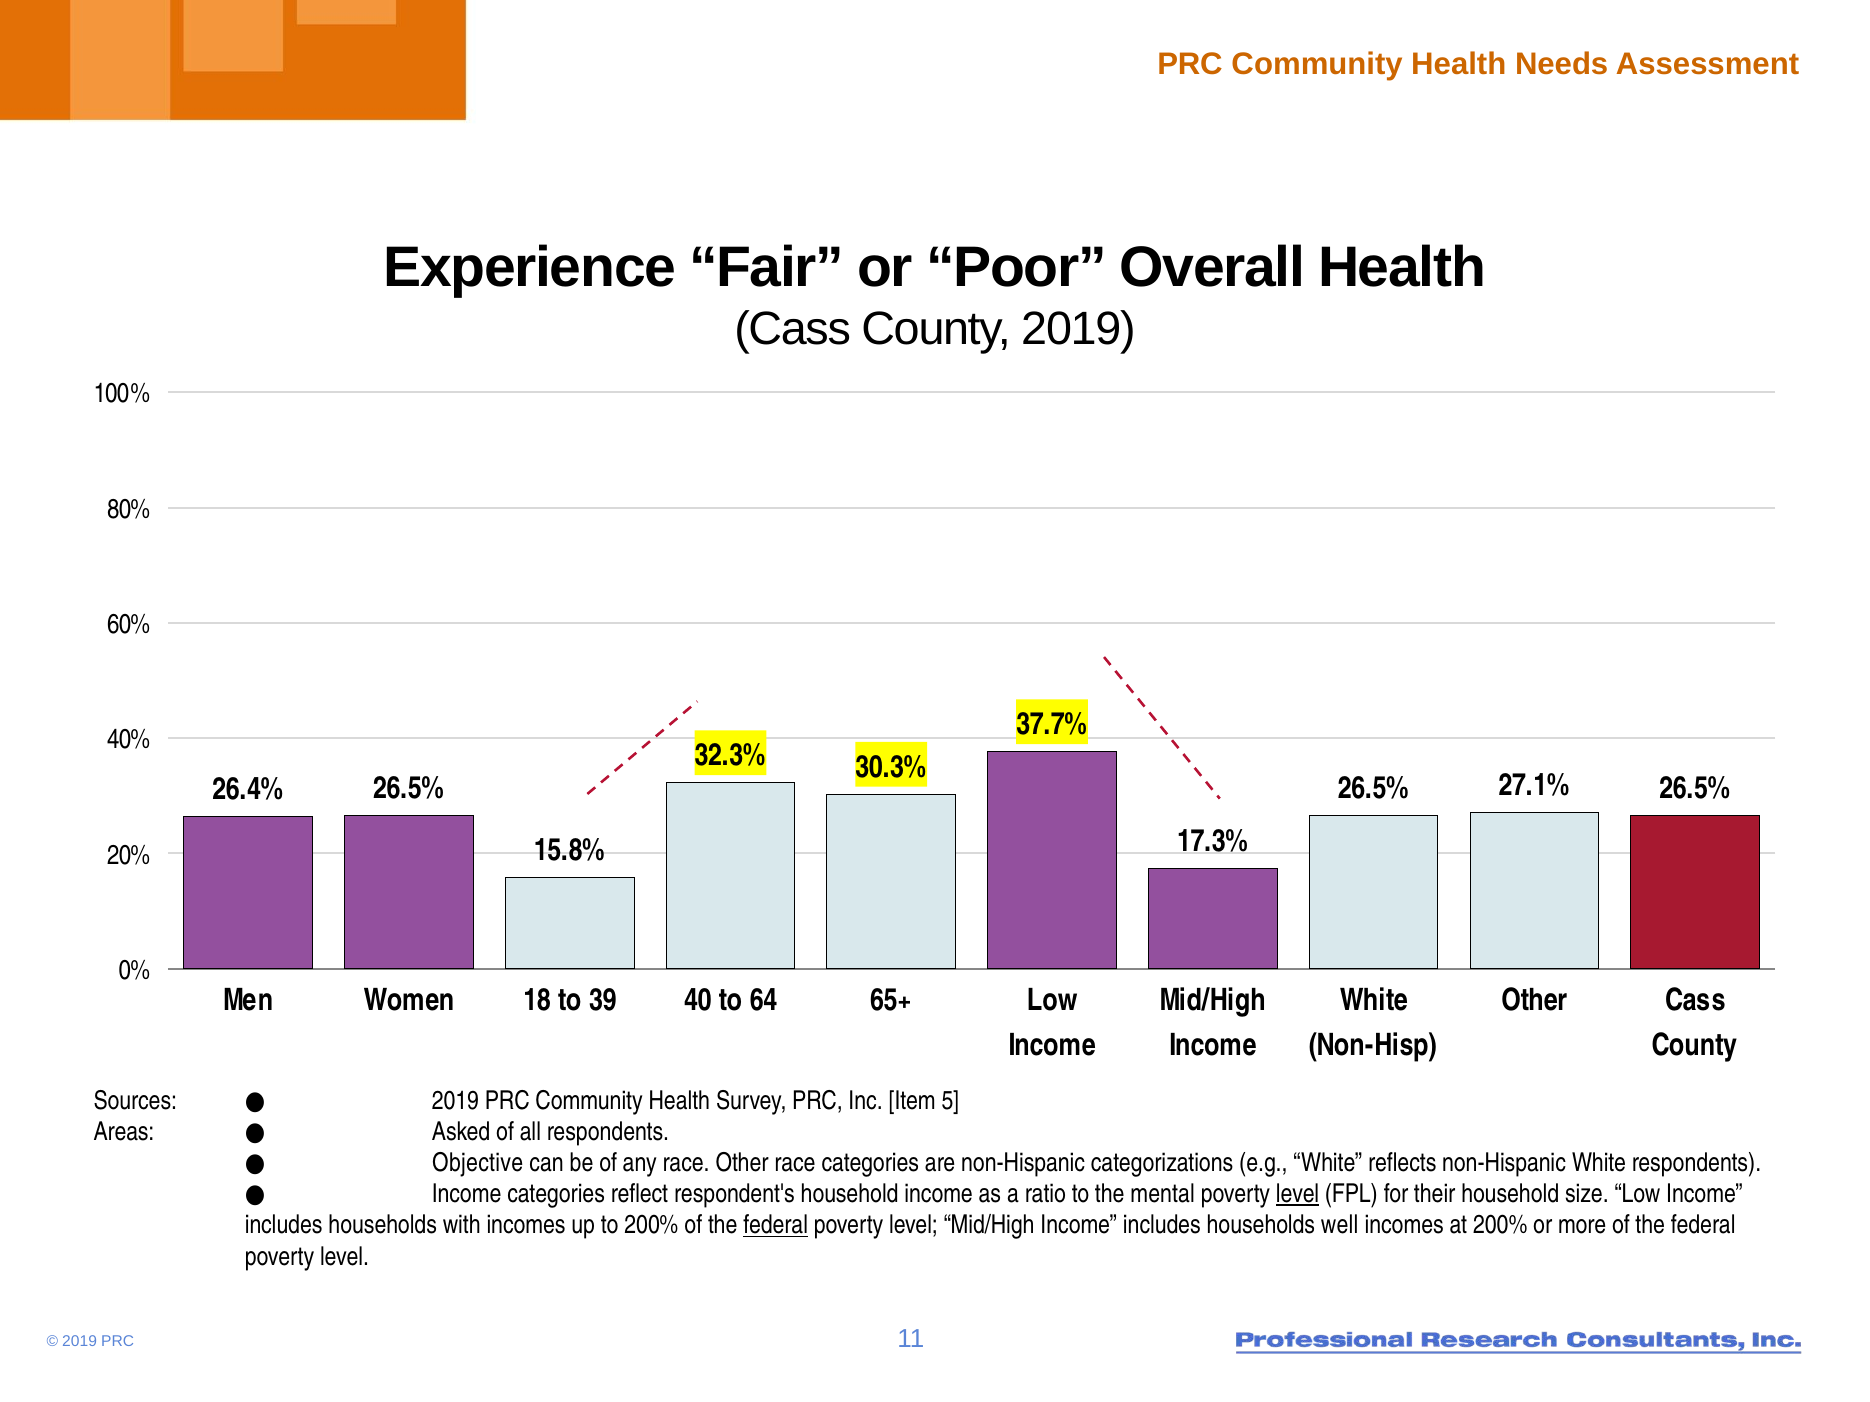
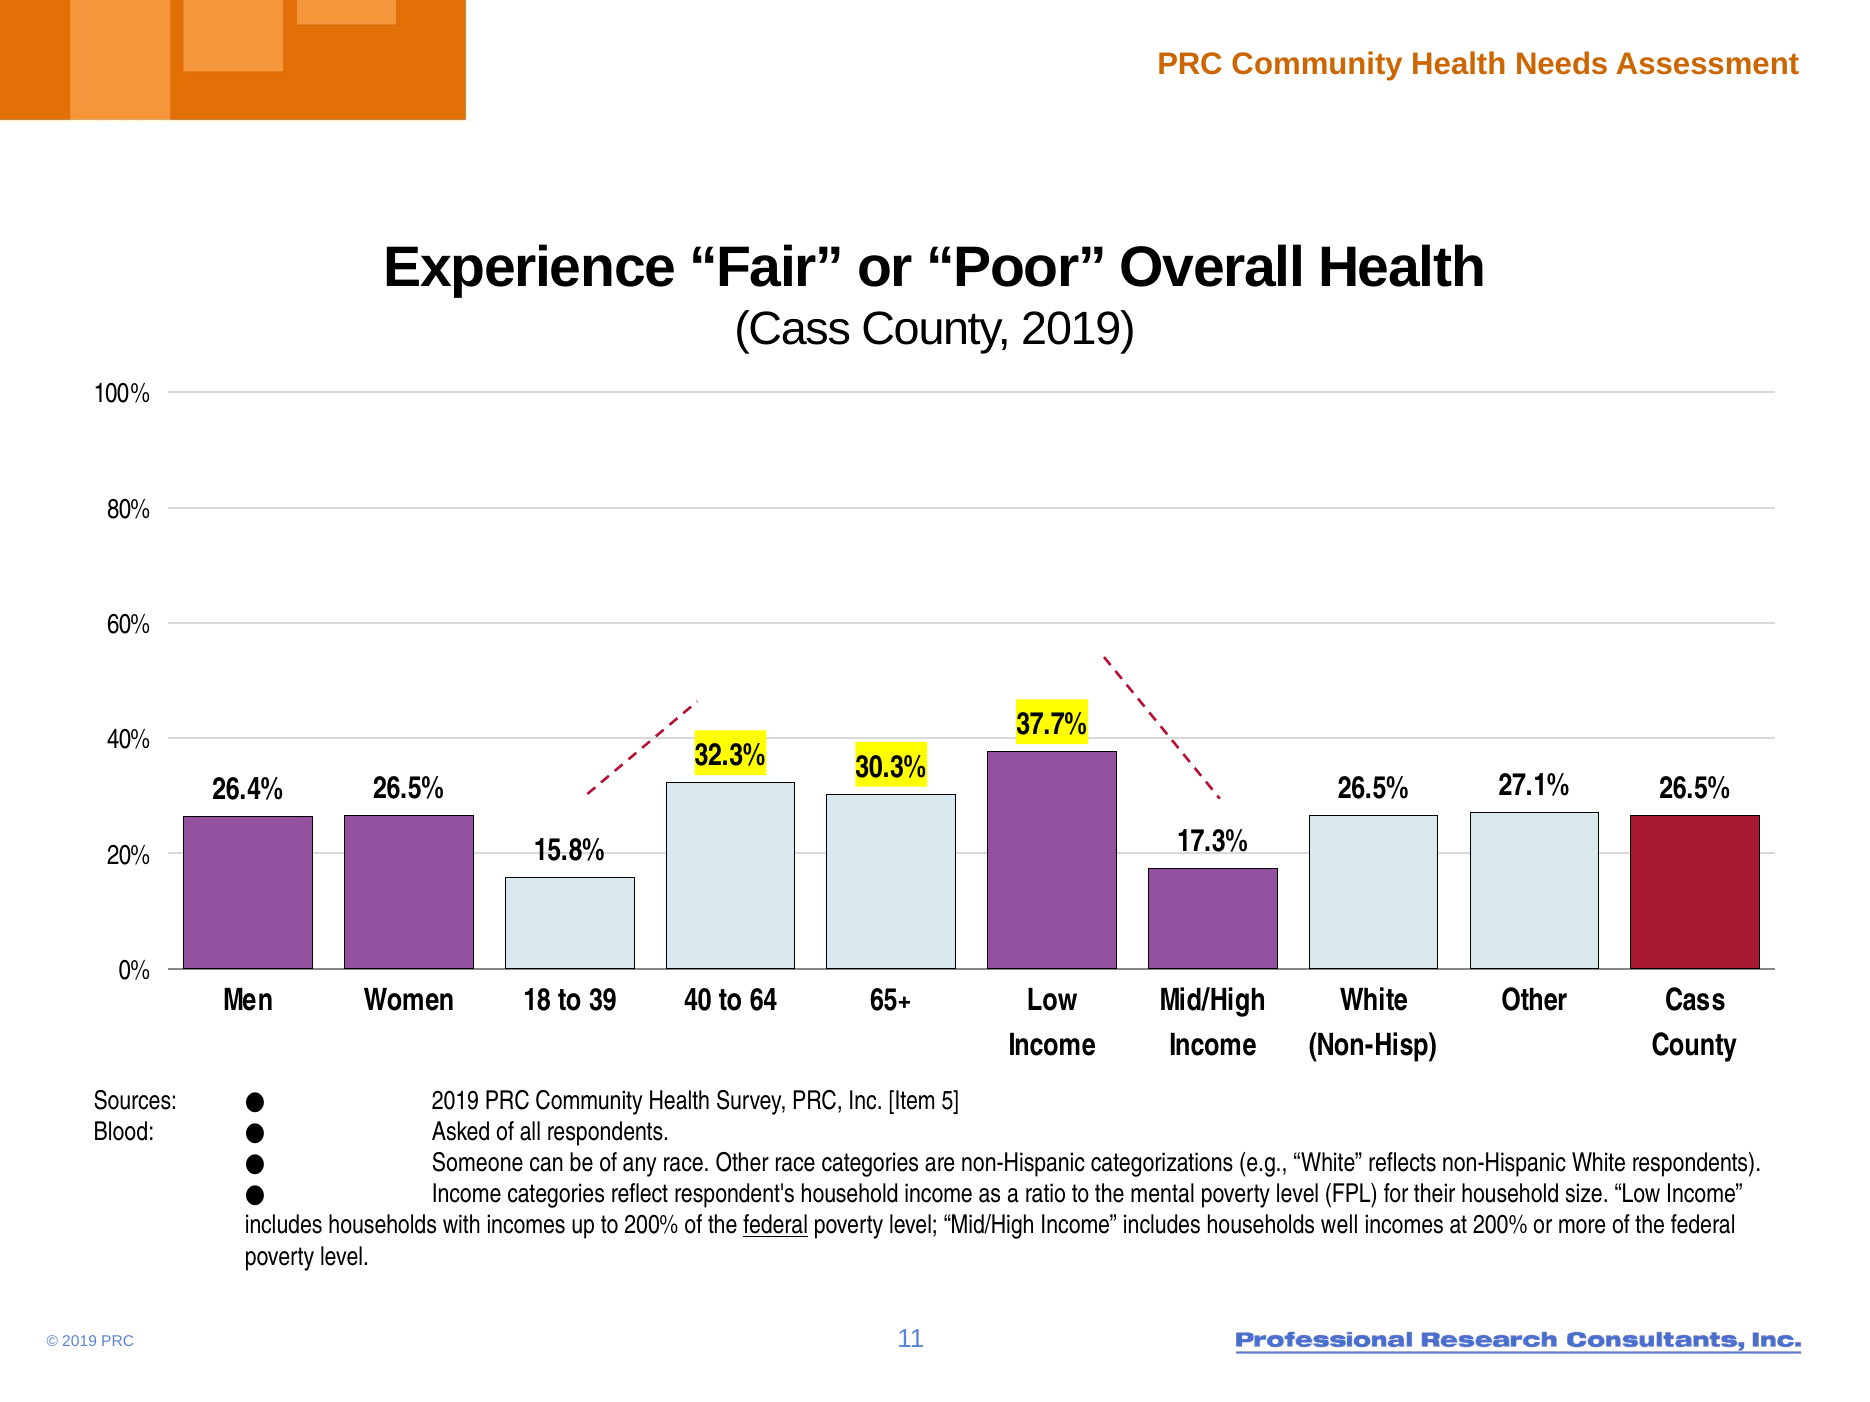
Areas: Areas -> Blood
Objective: Objective -> Someone
level at (1298, 1194) underline: present -> none
